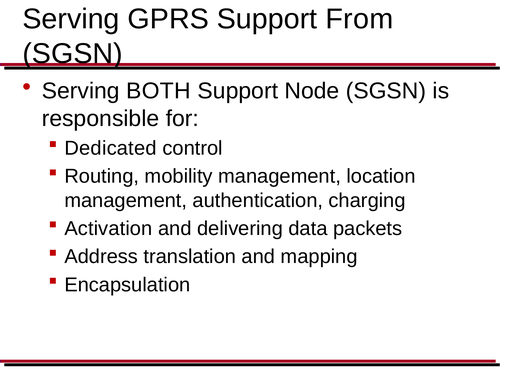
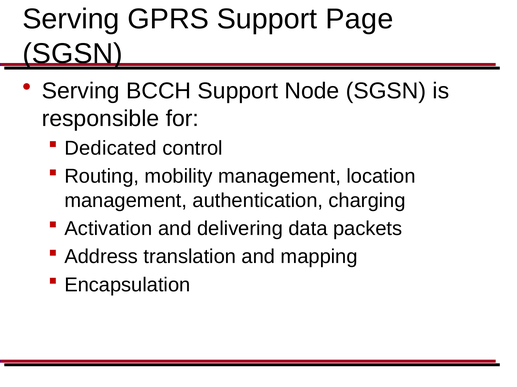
From: From -> Page
BOTH: BOTH -> BCCH
